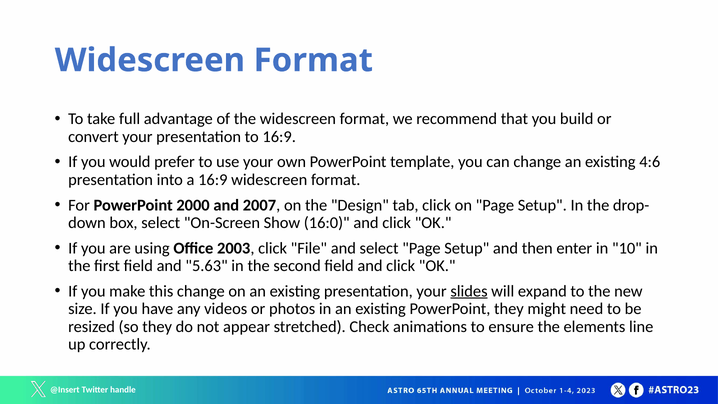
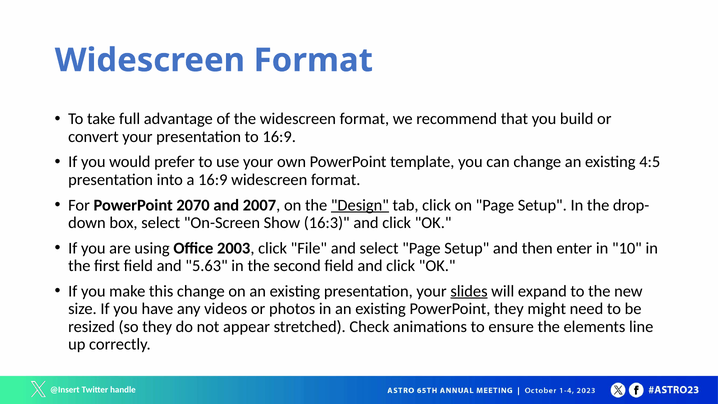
4:6: 4:6 -> 4:5
2000: 2000 -> 2070
Design underline: none -> present
16:0: 16:0 -> 16:3
